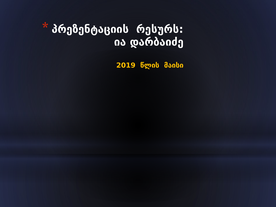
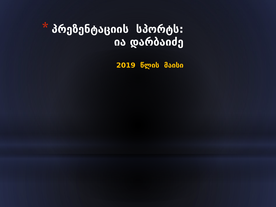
რესურს: რესურს -> სპორტს
